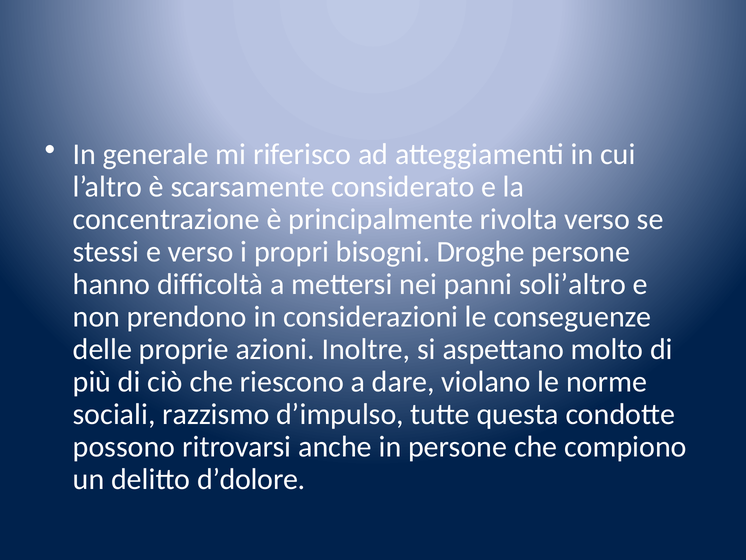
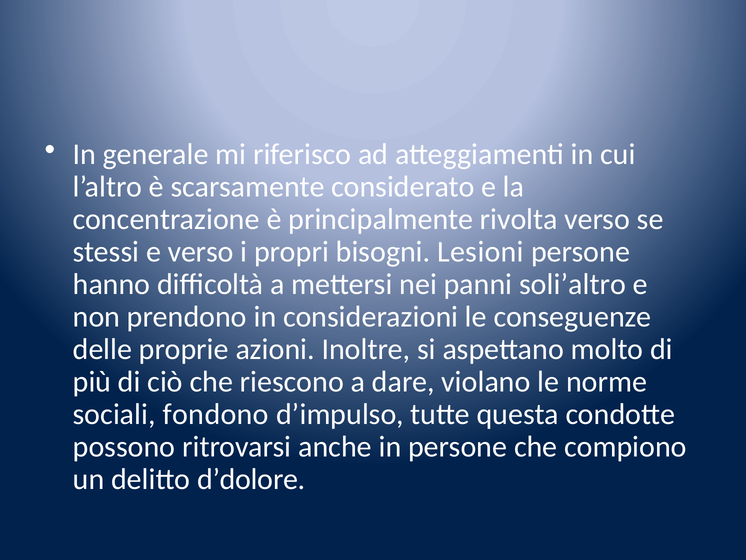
Droghe: Droghe -> Lesioni
razzismo: razzismo -> fondono
